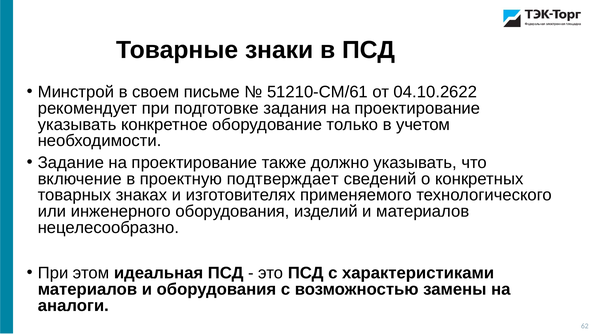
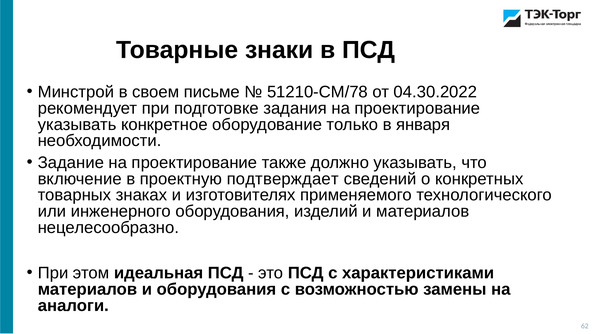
51210-СМ/61: 51210-СМ/61 -> 51210-СМ/78
04.10.2622: 04.10.2622 -> 04.30.2022
учетом: учетом -> января
